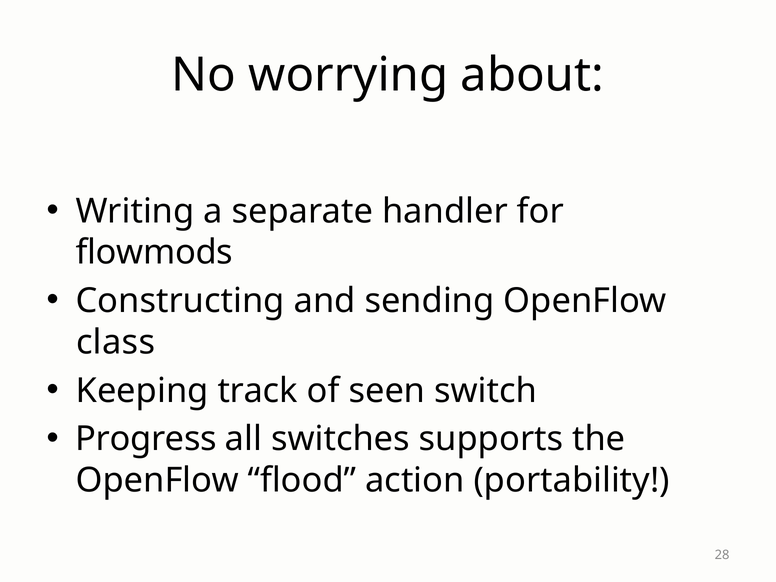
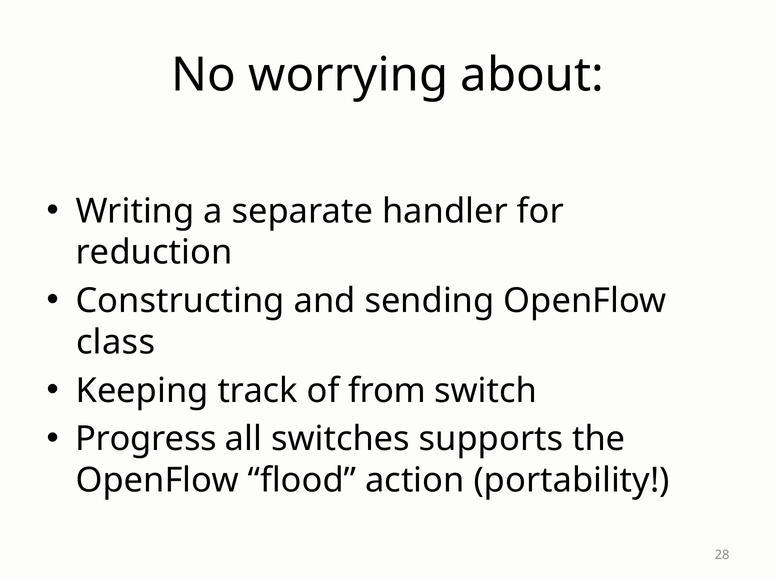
flowmods: flowmods -> reduction
seen: seen -> from
